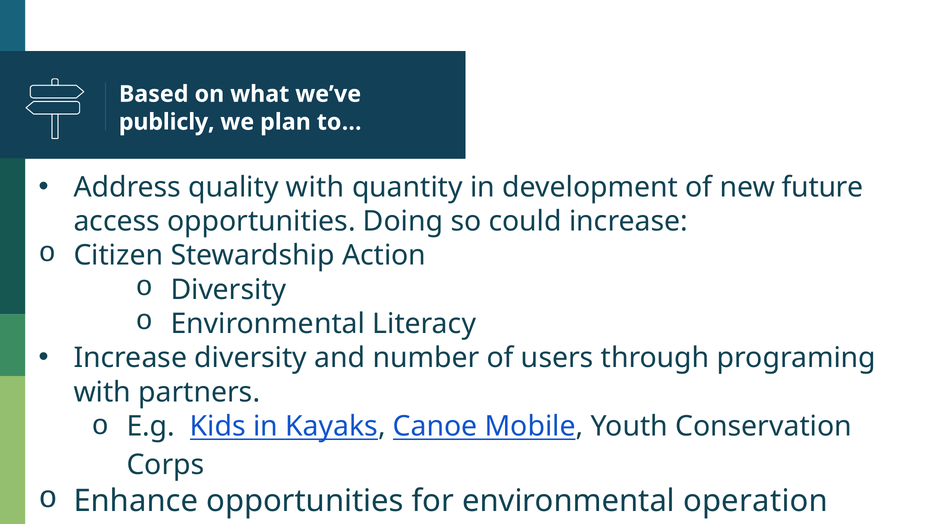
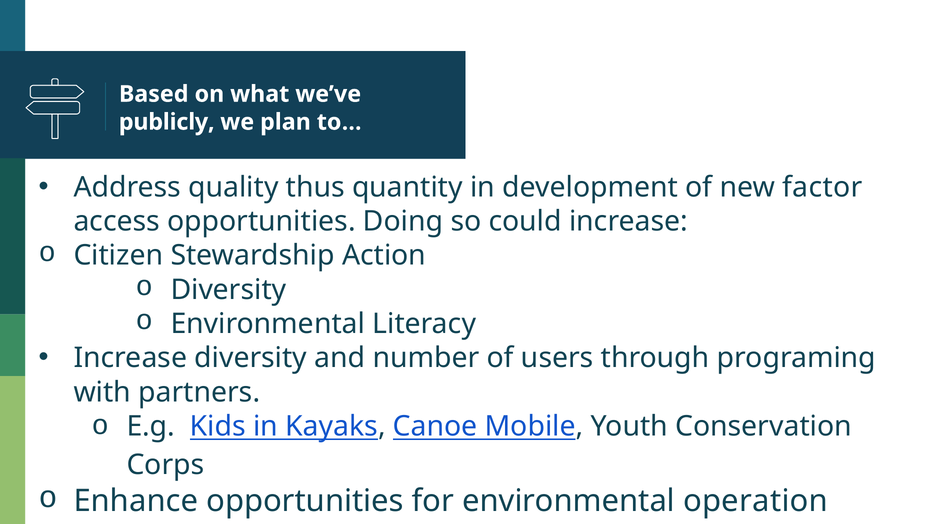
quality with: with -> thus
future: future -> factor
